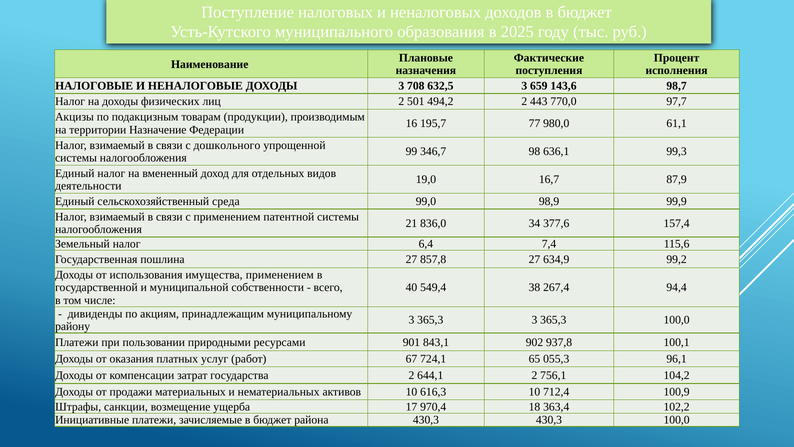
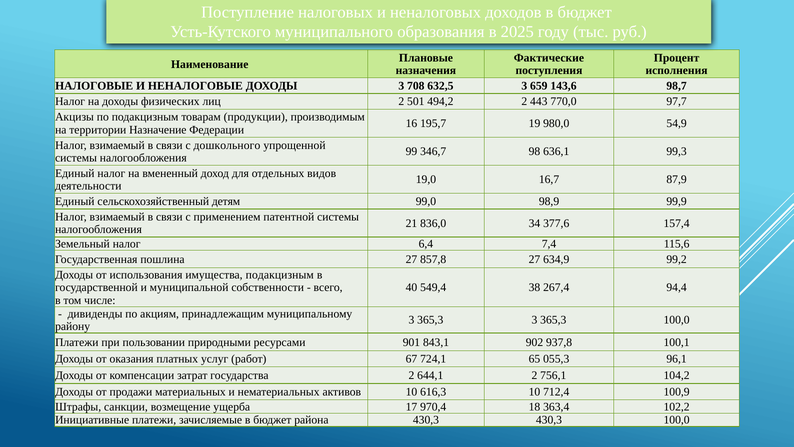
77: 77 -> 19
61,1: 61,1 -> 54,9
среда: среда -> детям
имущества применением: применением -> подакцизным
